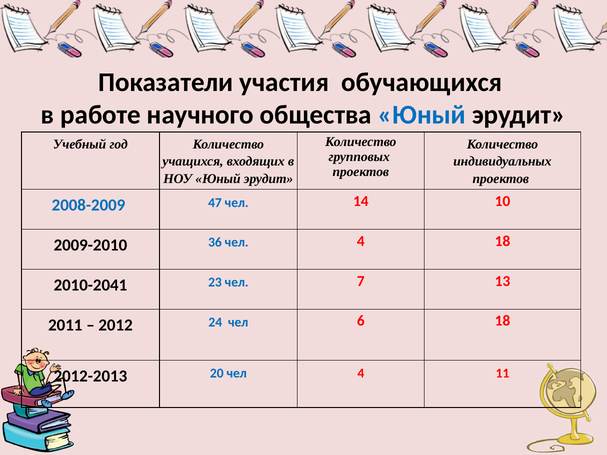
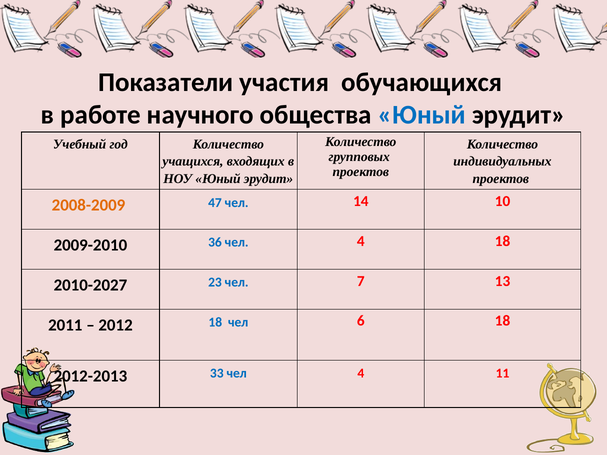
2008-2009 colour: blue -> orange
2010-2041: 2010-2041 -> 2010-2027
2012 24: 24 -> 18
20: 20 -> 33
